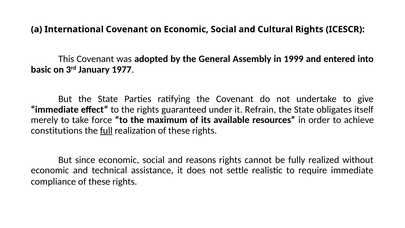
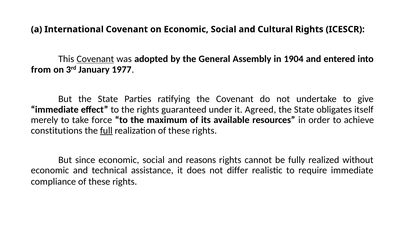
Covenant at (95, 59) underline: none -> present
1999: 1999 -> 1904
basic: basic -> from
Refrain: Refrain -> Agreed
settle: settle -> differ
